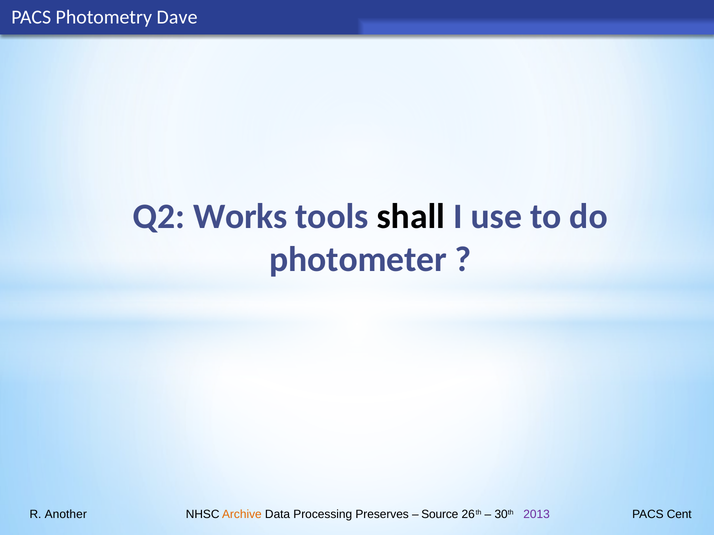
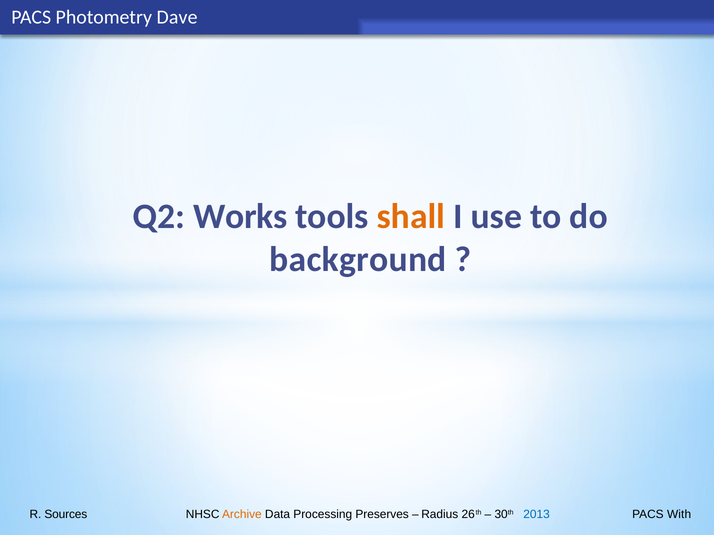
shall colour: black -> orange
photometer: photometer -> background
Another: Another -> Sources
Source: Source -> Radius
2013 colour: purple -> blue
Cent: Cent -> With
